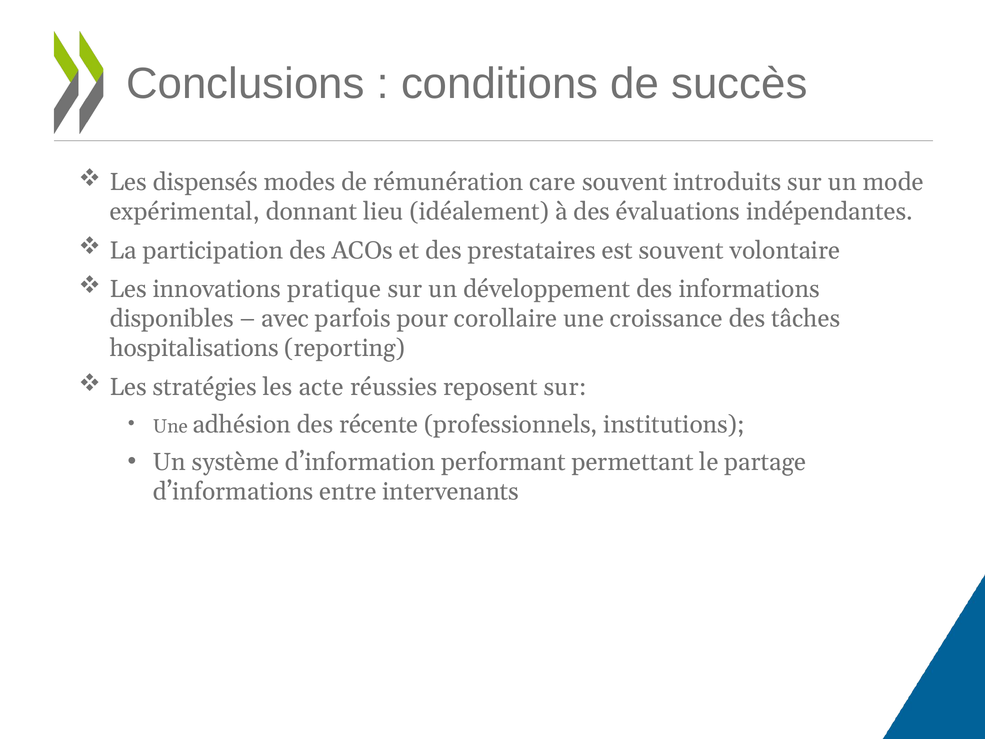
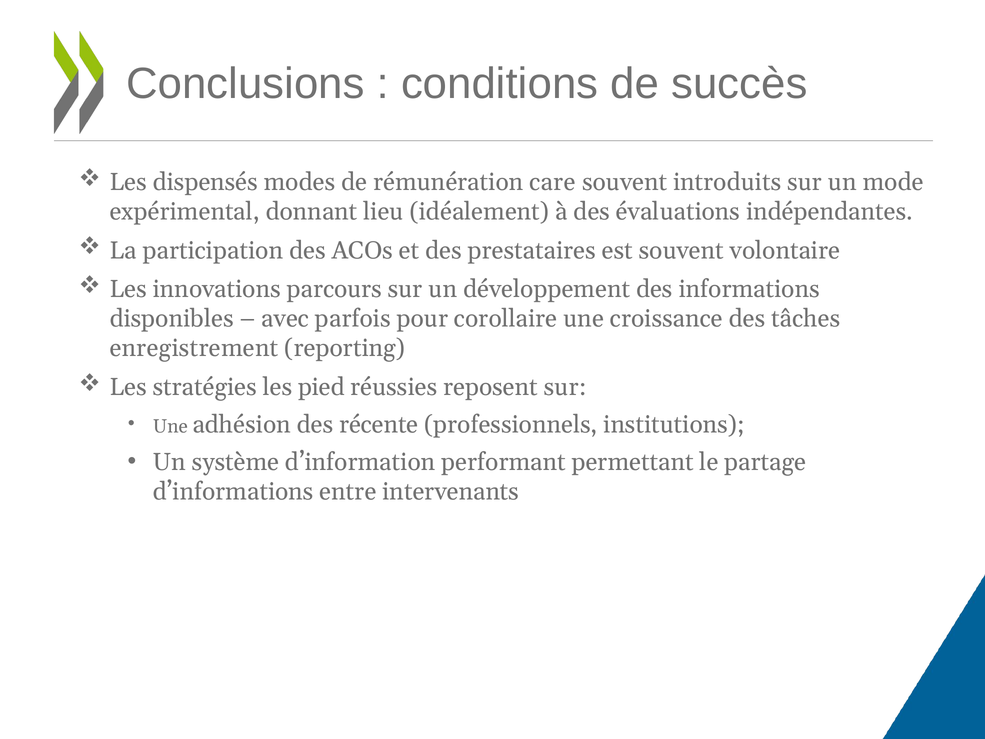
pratique: pratique -> parcours
hospitalisations: hospitalisations -> enregistrement
acte: acte -> pied
